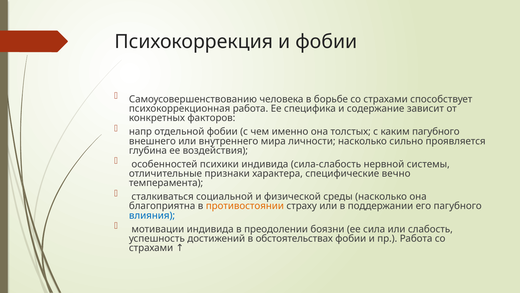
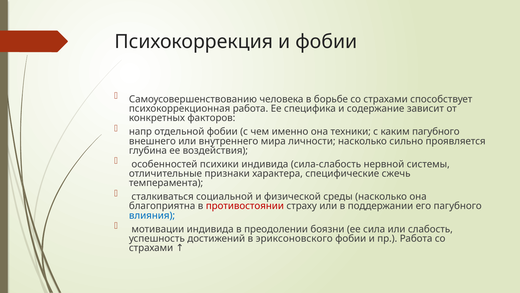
толстых: толстых -> техники
вечно: вечно -> сжечь
противостоянии colour: orange -> red
обстоятельствах: обстоятельствах -> эриксоновского
